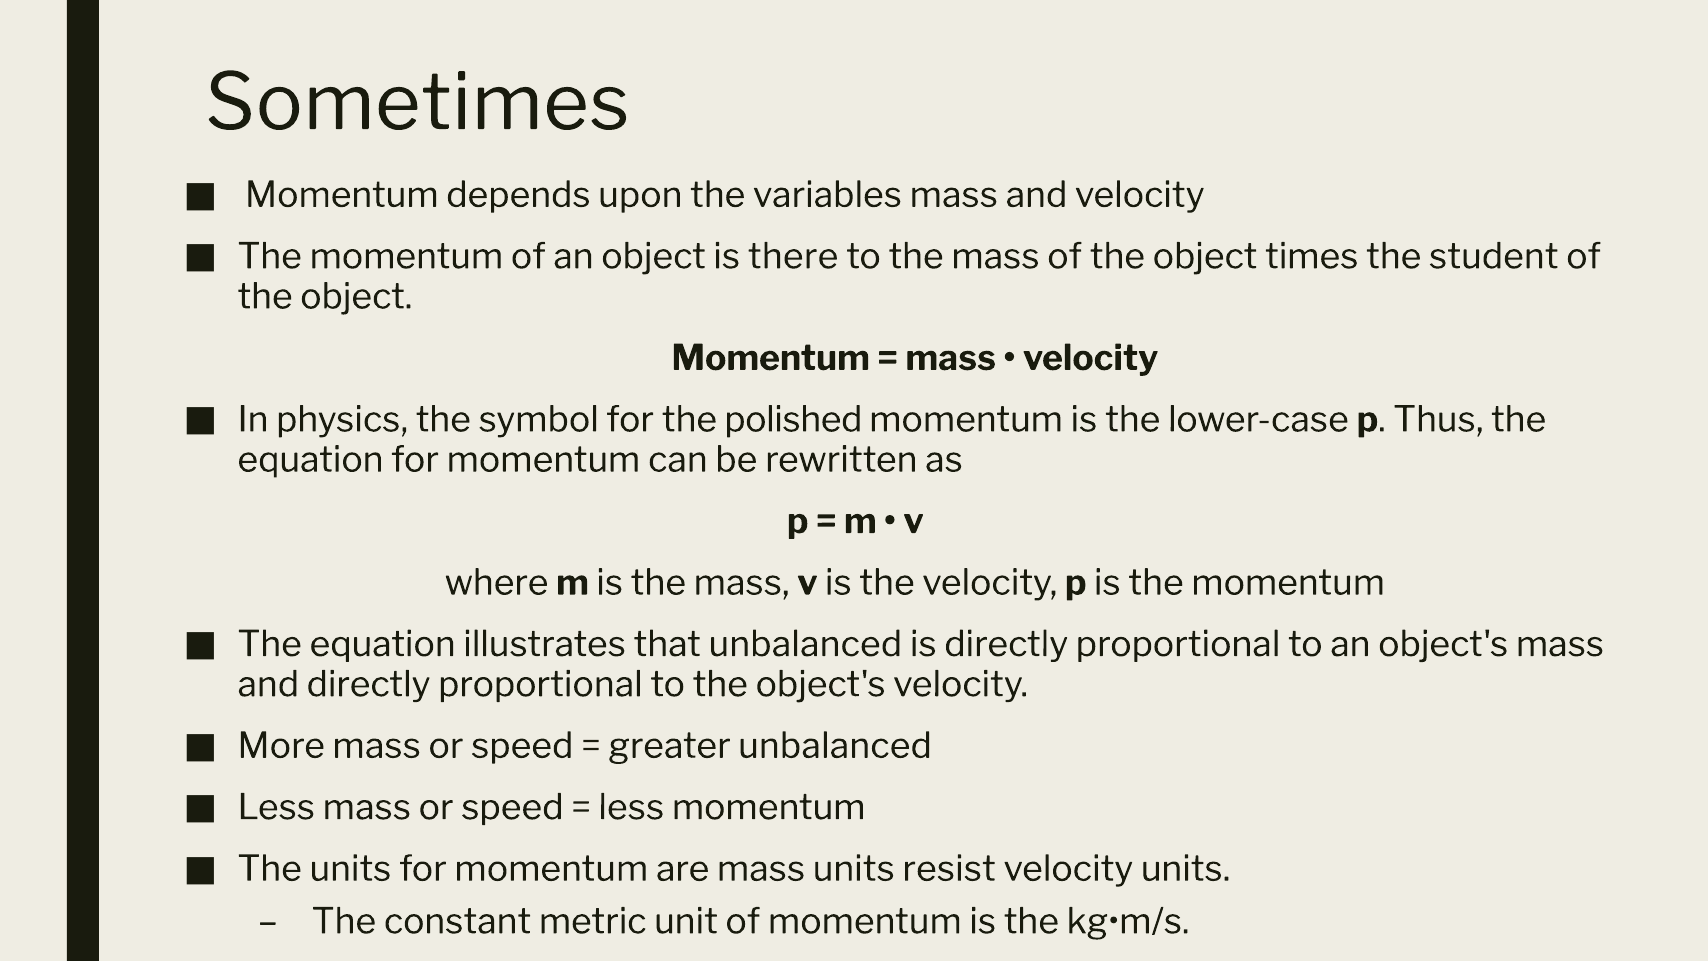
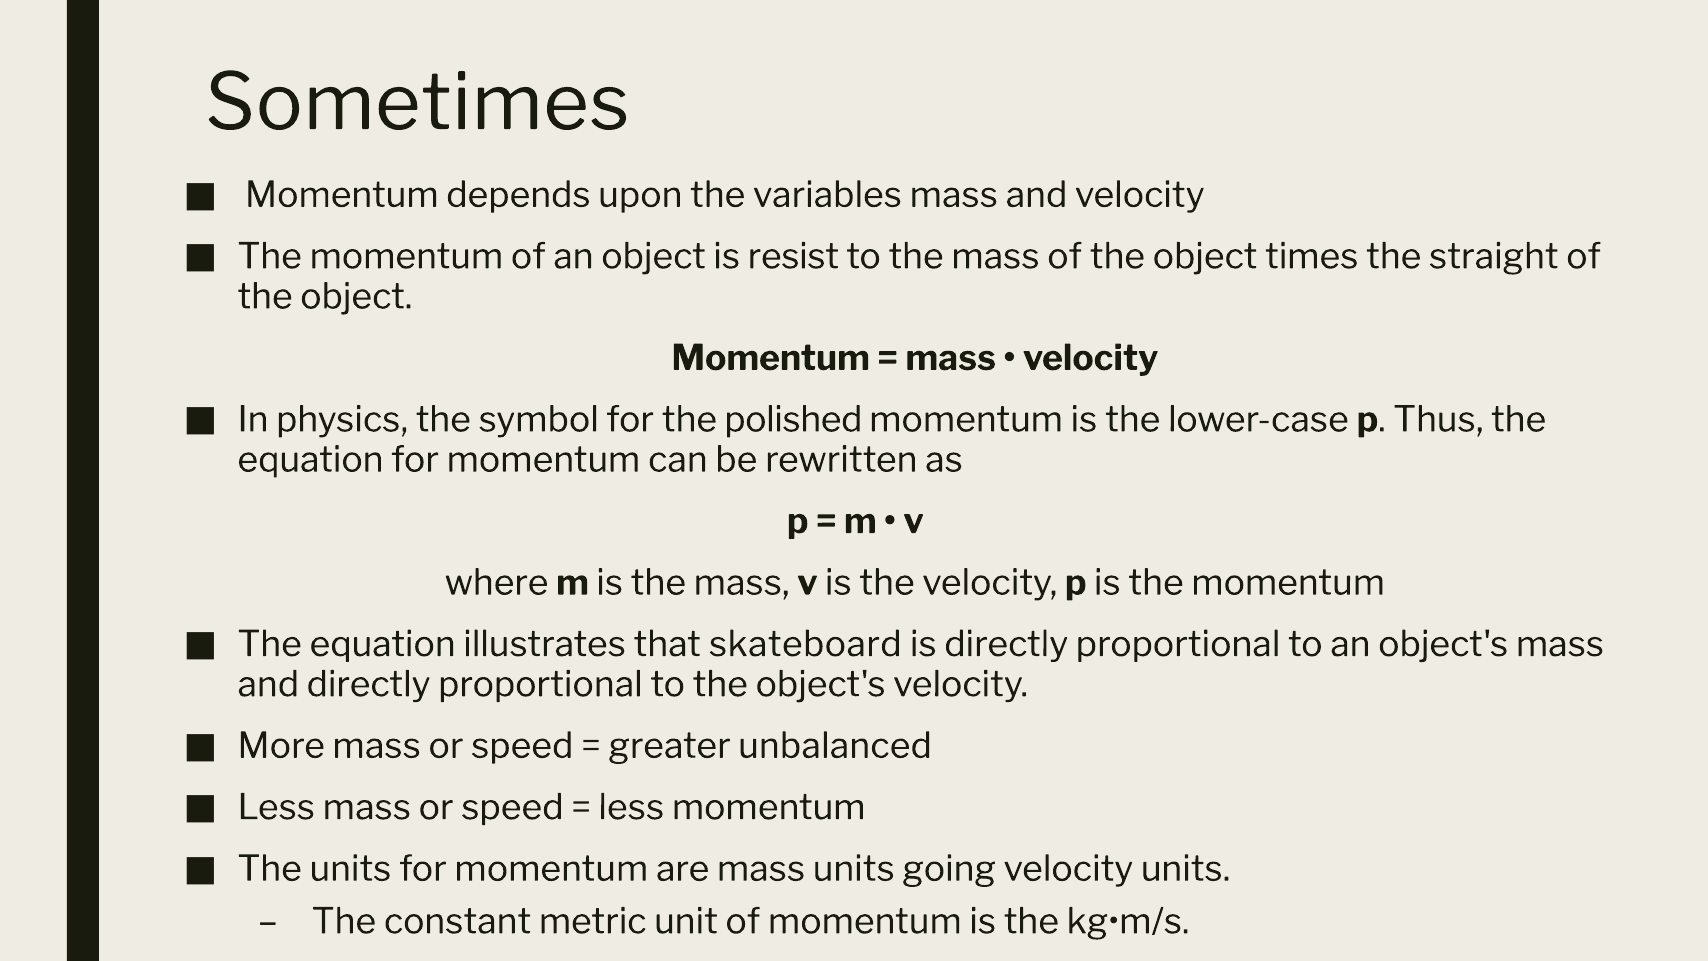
there: there -> resist
student: student -> straight
that unbalanced: unbalanced -> skateboard
resist: resist -> going
